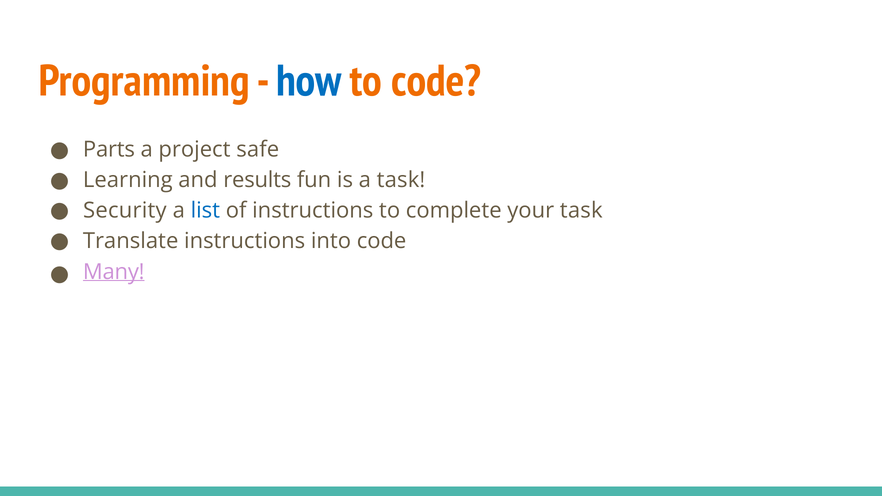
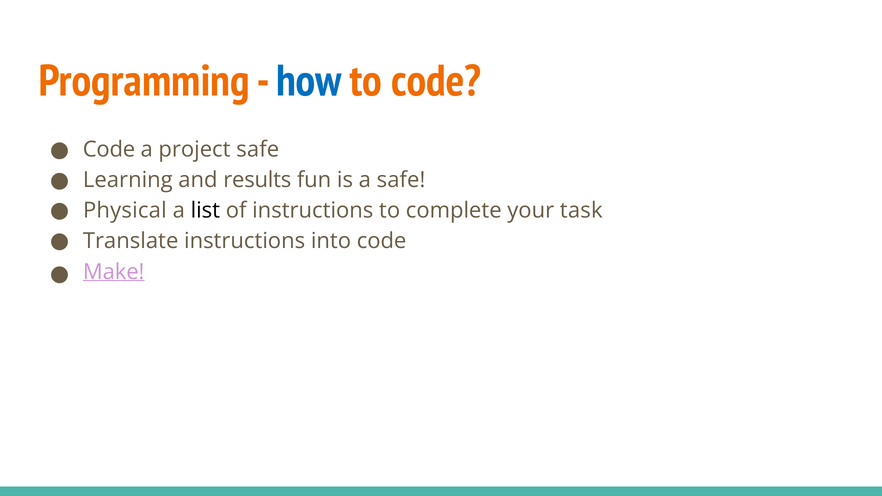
Parts at (109, 150): Parts -> Code
a task: task -> safe
Security: Security -> Physical
list colour: blue -> black
Many: Many -> Make
